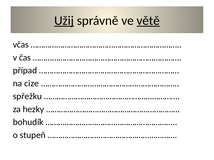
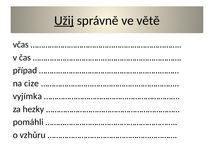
větě underline: present -> none
spřežku: spřežku -> vyjímka
bohudík: bohudík -> pomáhli
stupeň: stupeň -> vzhůru
